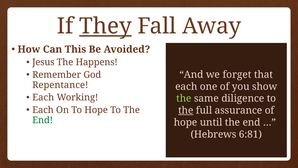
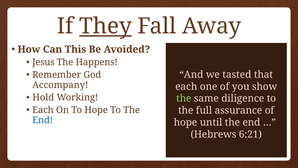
forget: forget -> tasted
Repentance: Repentance -> Accompany
Each at (43, 97): Each -> Hold
the at (186, 110) underline: present -> none
End at (43, 120) colour: green -> blue
6:81: 6:81 -> 6:21
